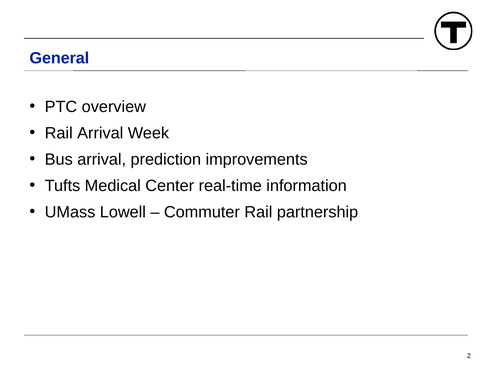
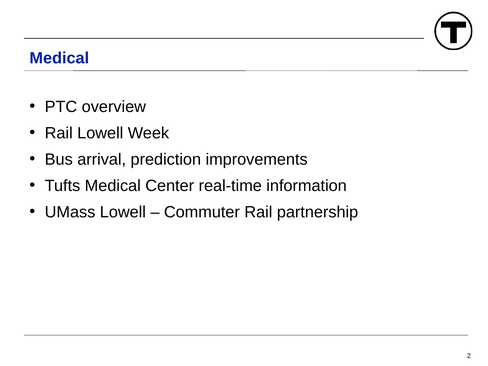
General at (59, 58): General -> Medical
Rail Arrival: Arrival -> Lowell
